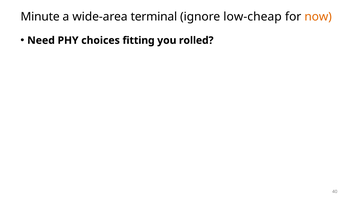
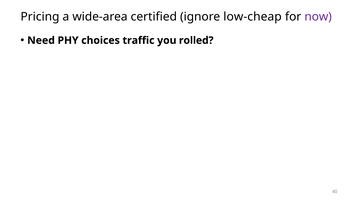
Minute: Minute -> Pricing
terminal: terminal -> certified
now colour: orange -> purple
fitting: fitting -> traffic
